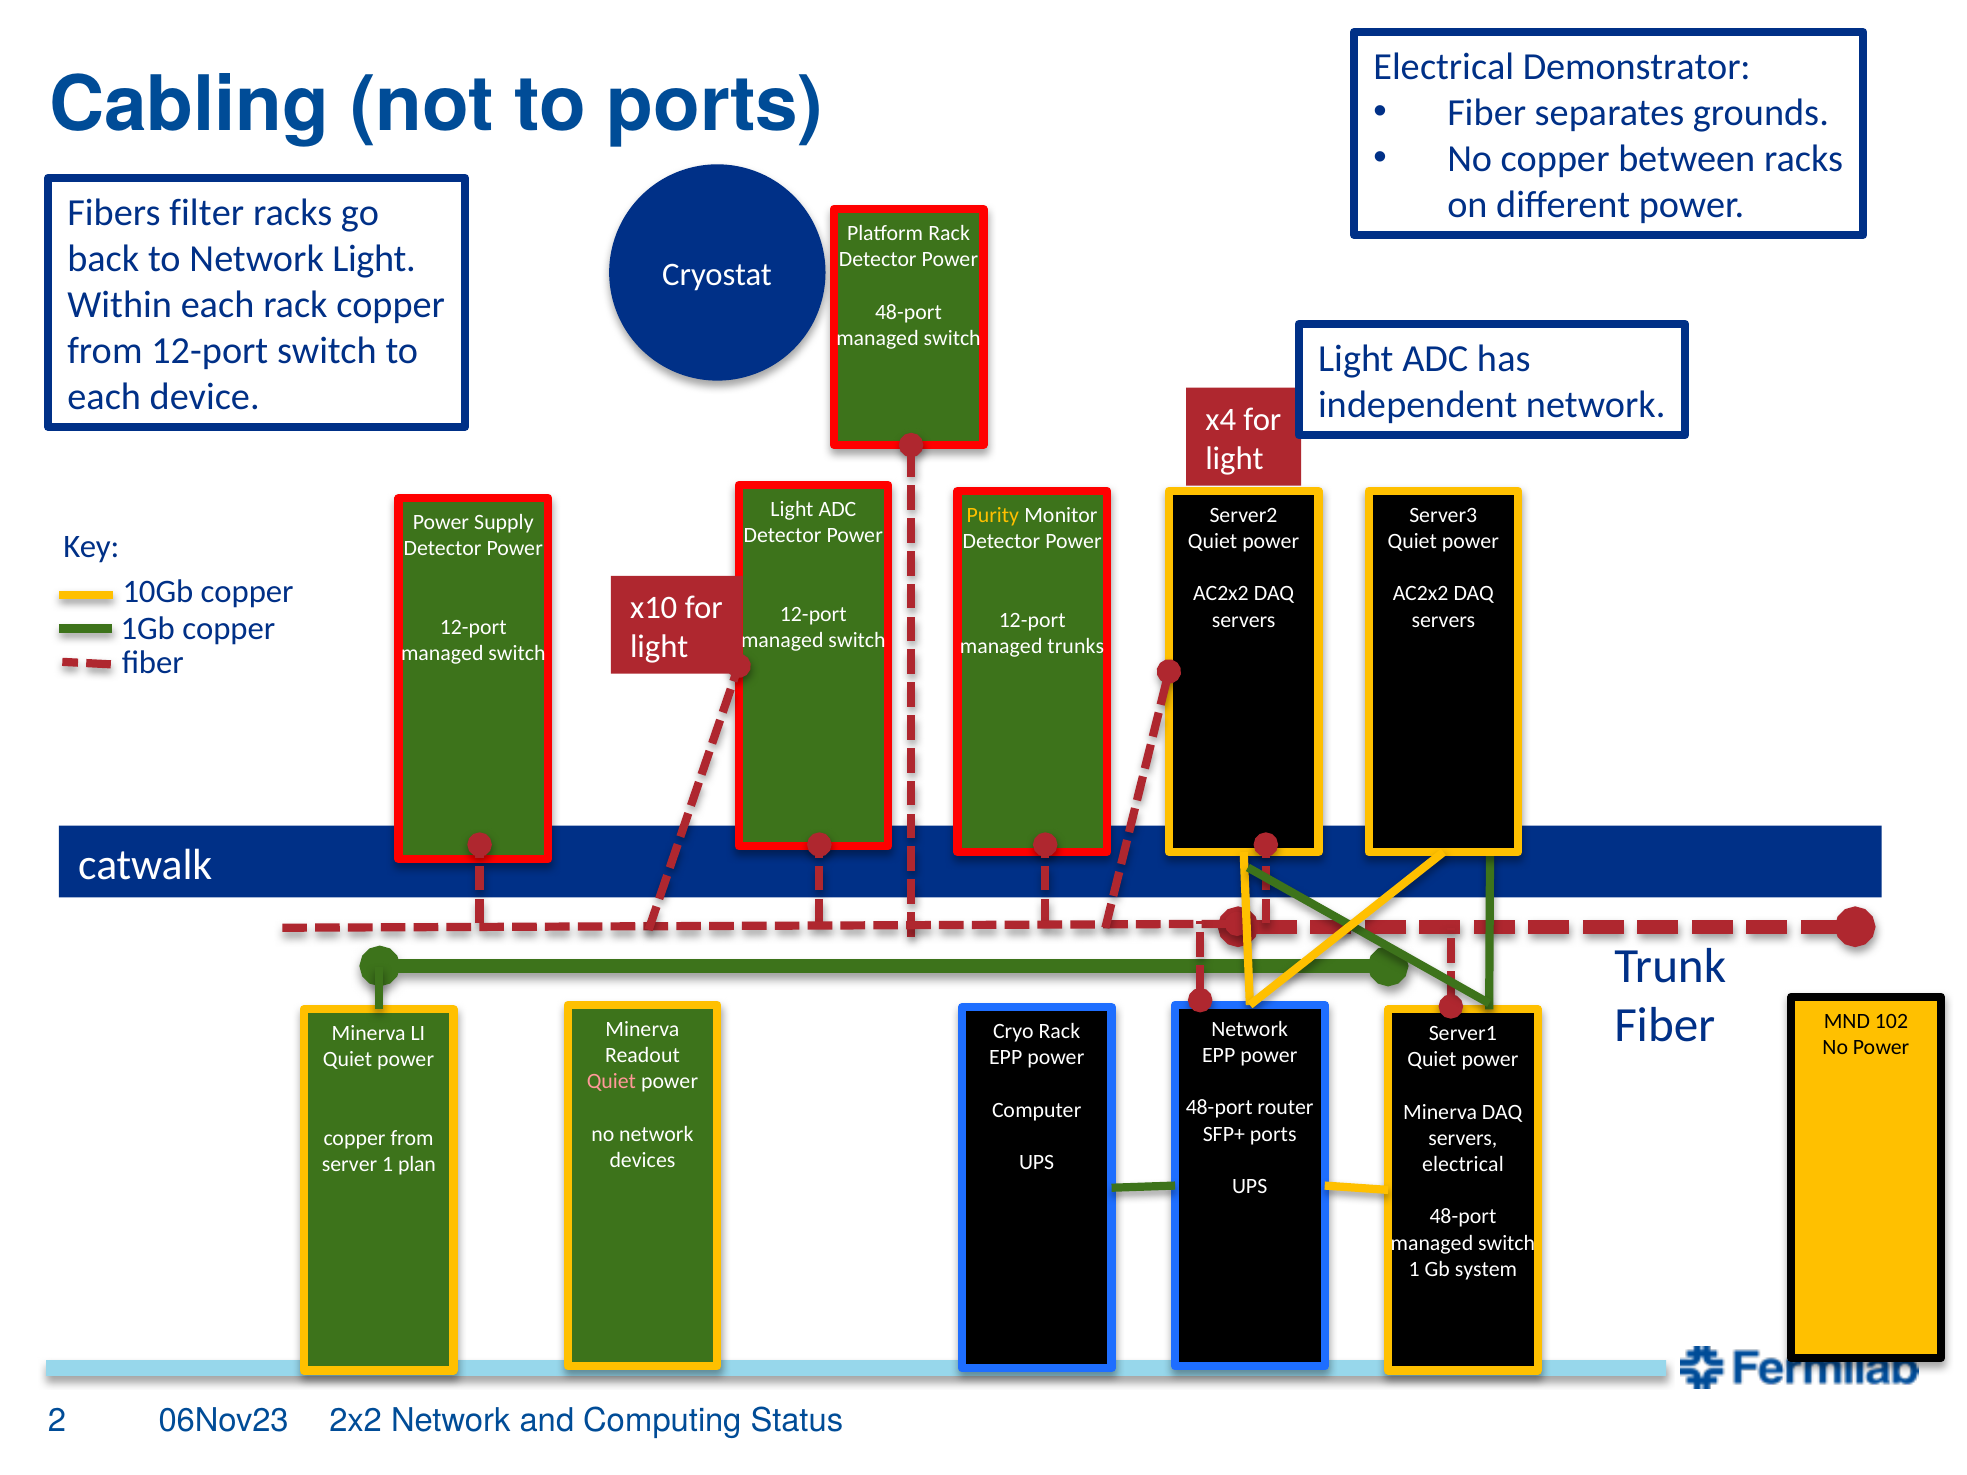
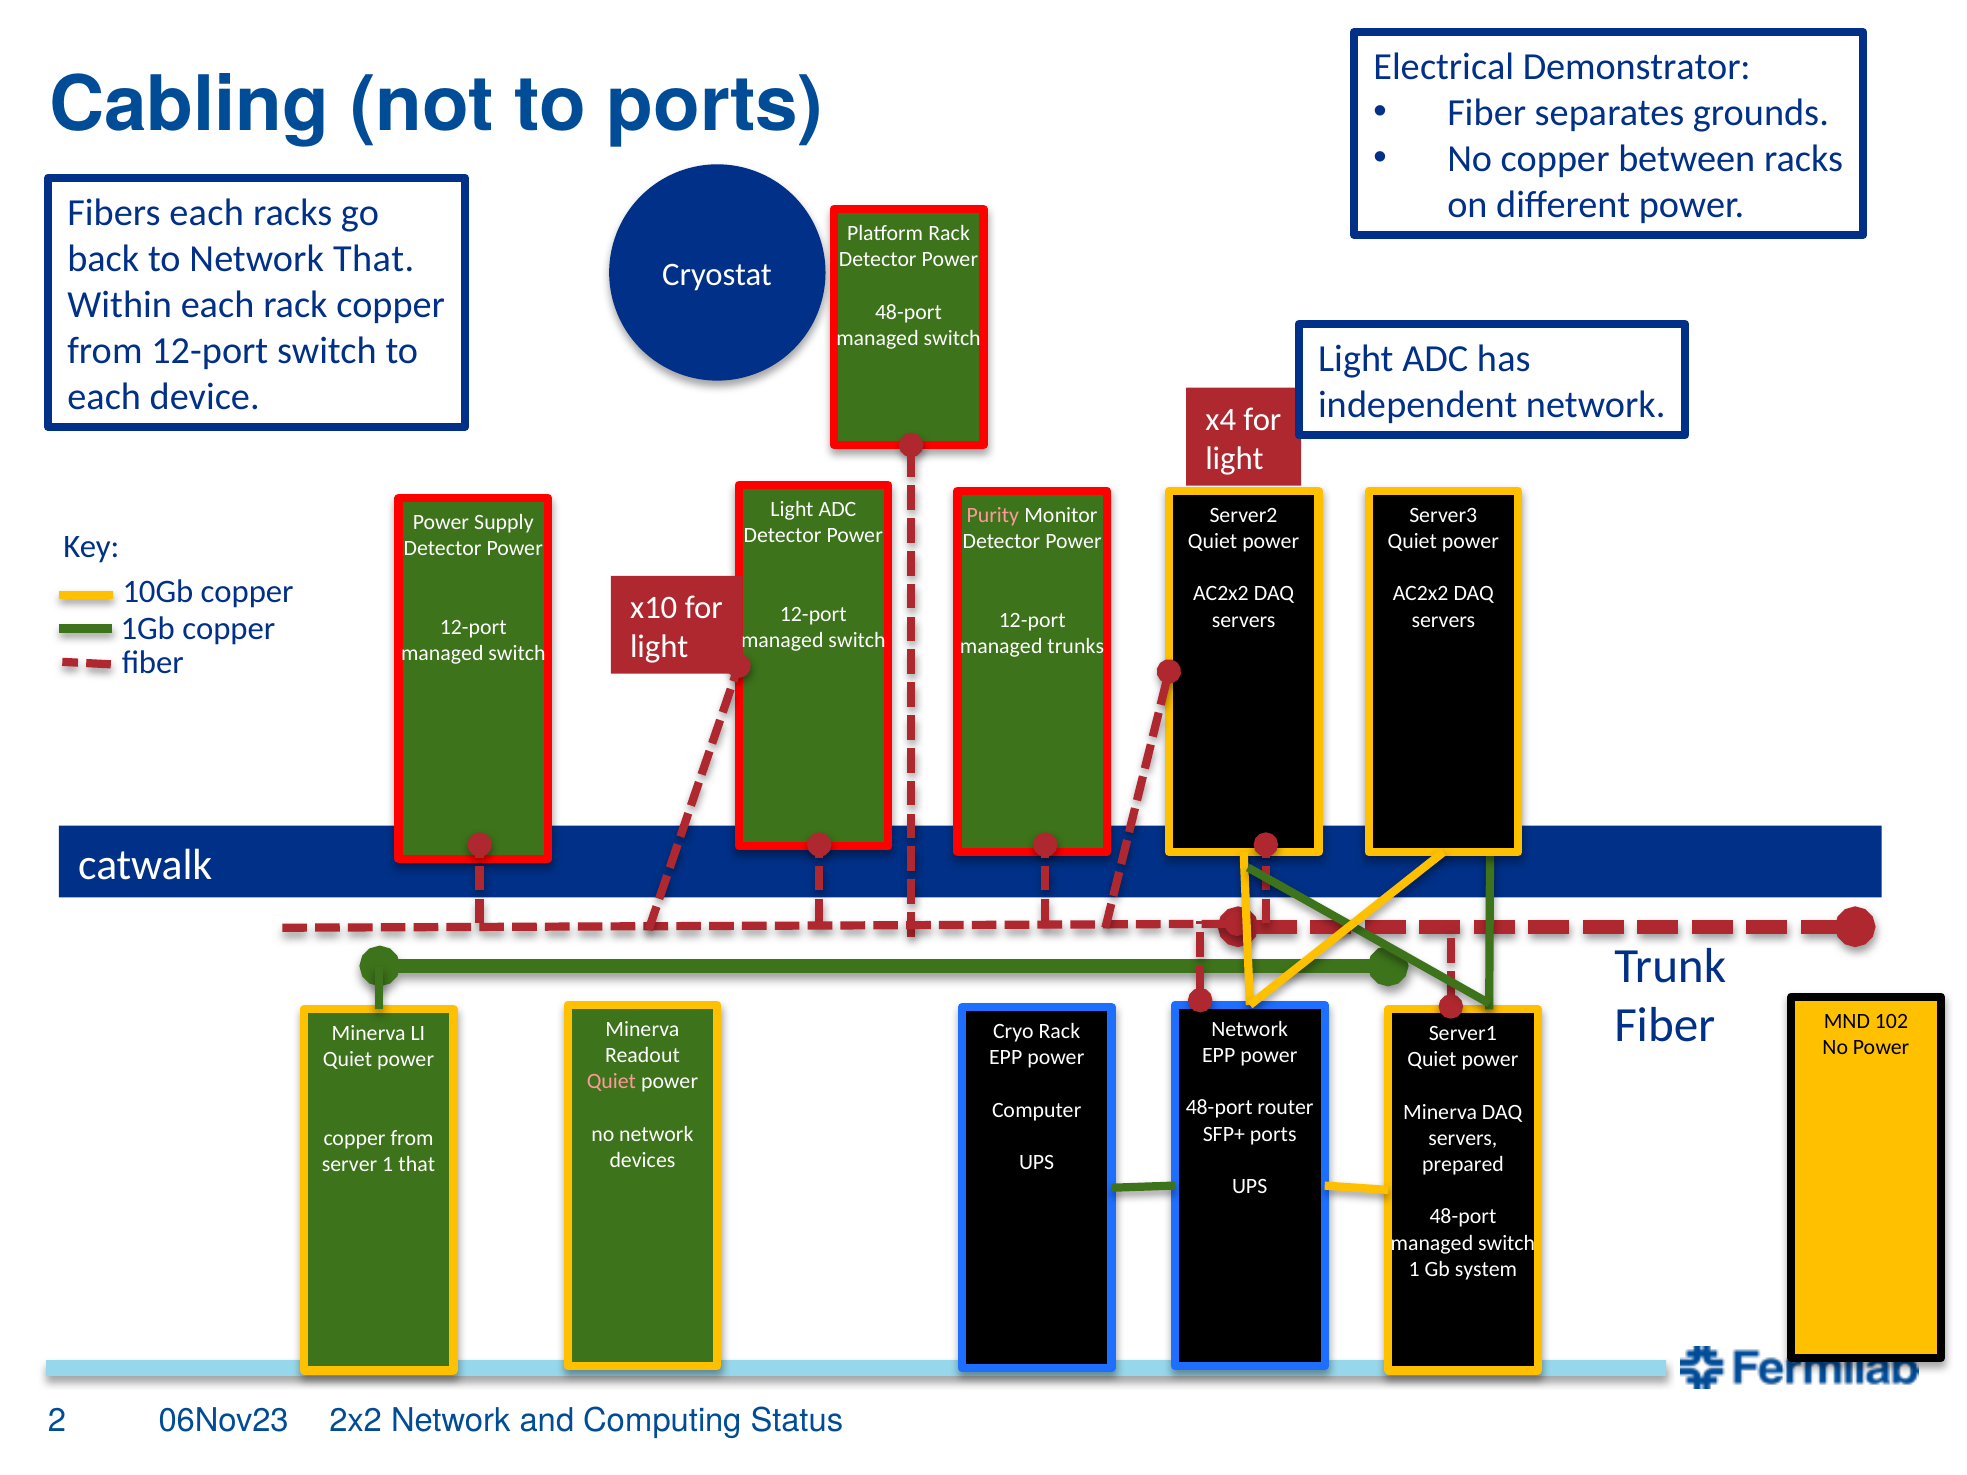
Fibers filter: filter -> each
Network Light: Light -> That
Purity colour: yellow -> pink
1 plan: plan -> that
electrical at (1463, 1165): electrical -> prepared
